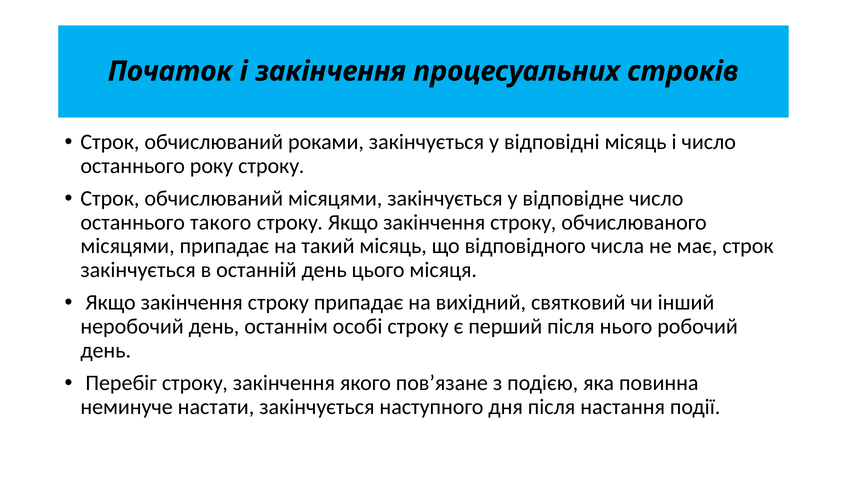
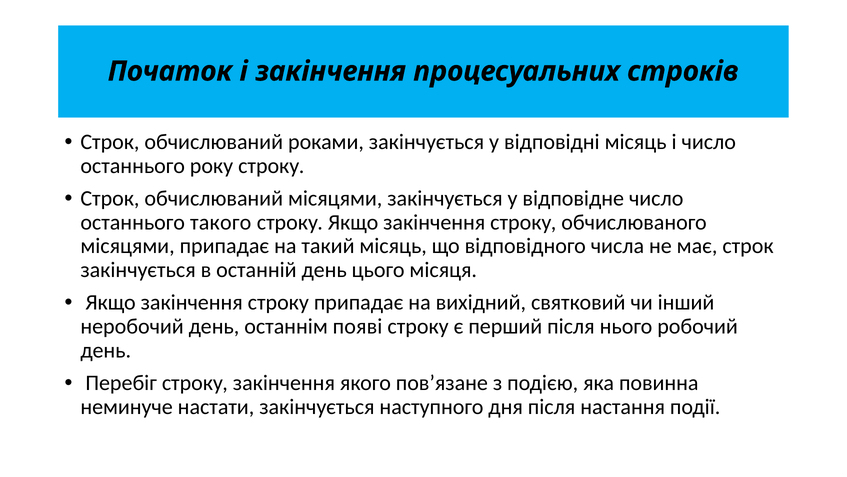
особі: особі -> появі
